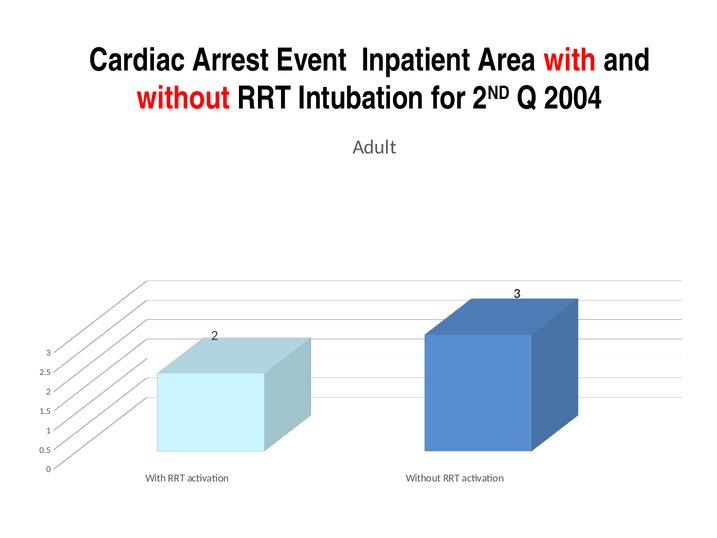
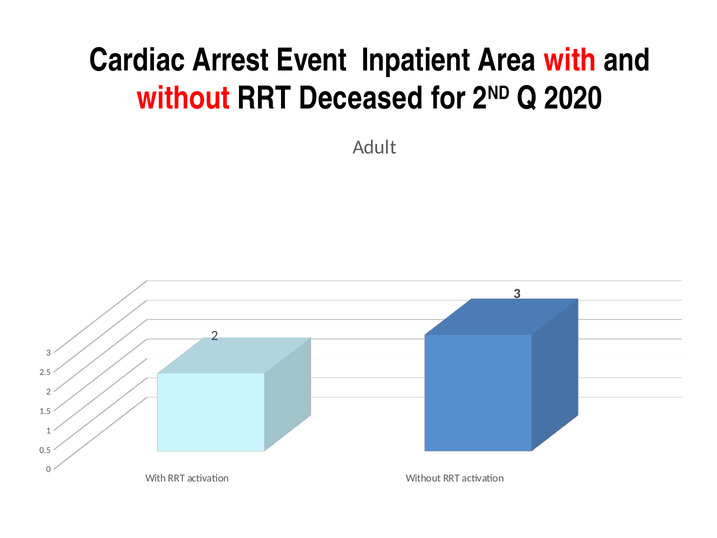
Intubation: Intubation -> Deceased
2004: 2004 -> 2020
